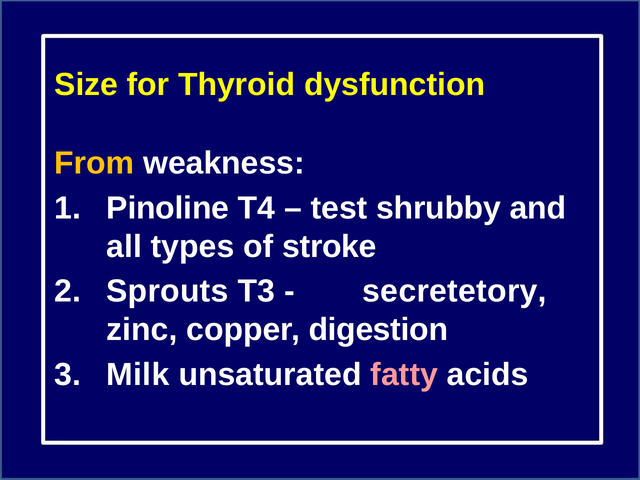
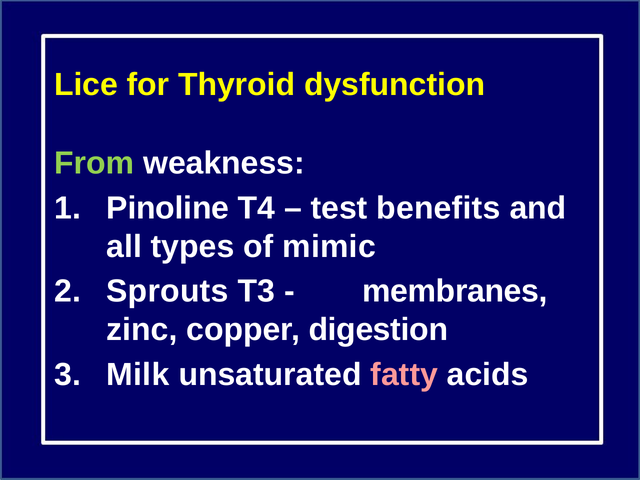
Size: Size -> Lice
From colour: yellow -> light green
shrubby: shrubby -> benefits
stroke: stroke -> mimic
secretetory: secretetory -> membranes
